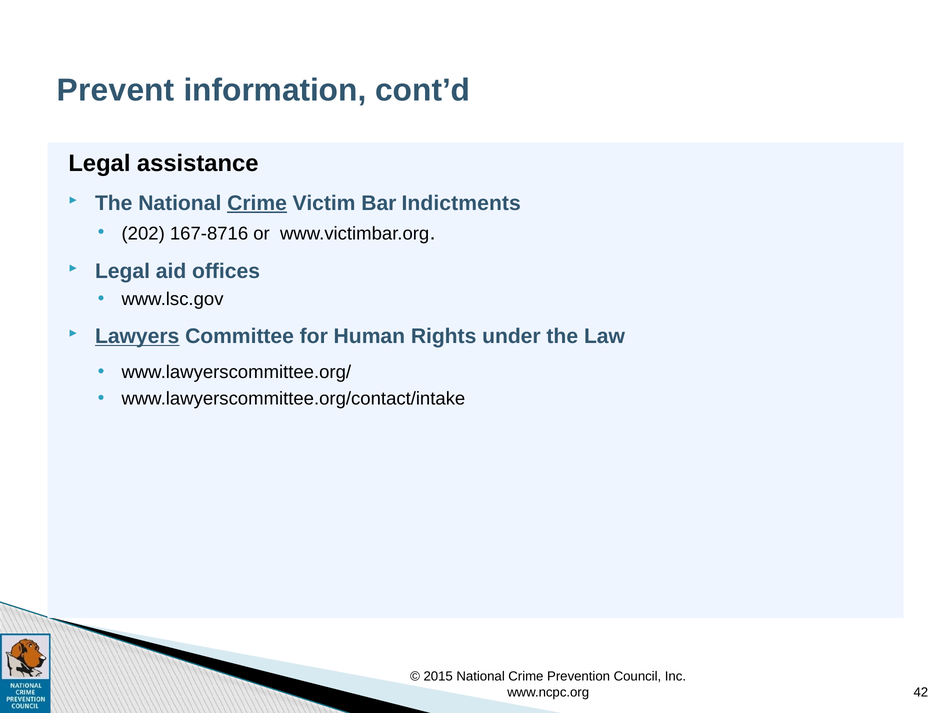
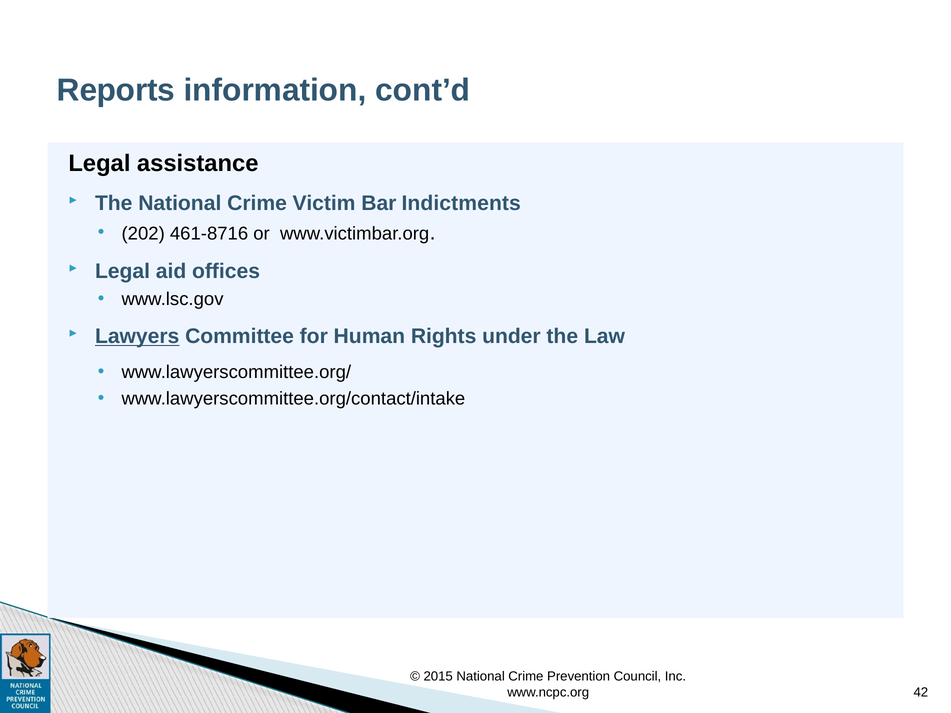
Prevent: Prevent -> Reports
Crime at (257, 203) underline: present -> none
167-8716: 167-8716 -> 461-8716
